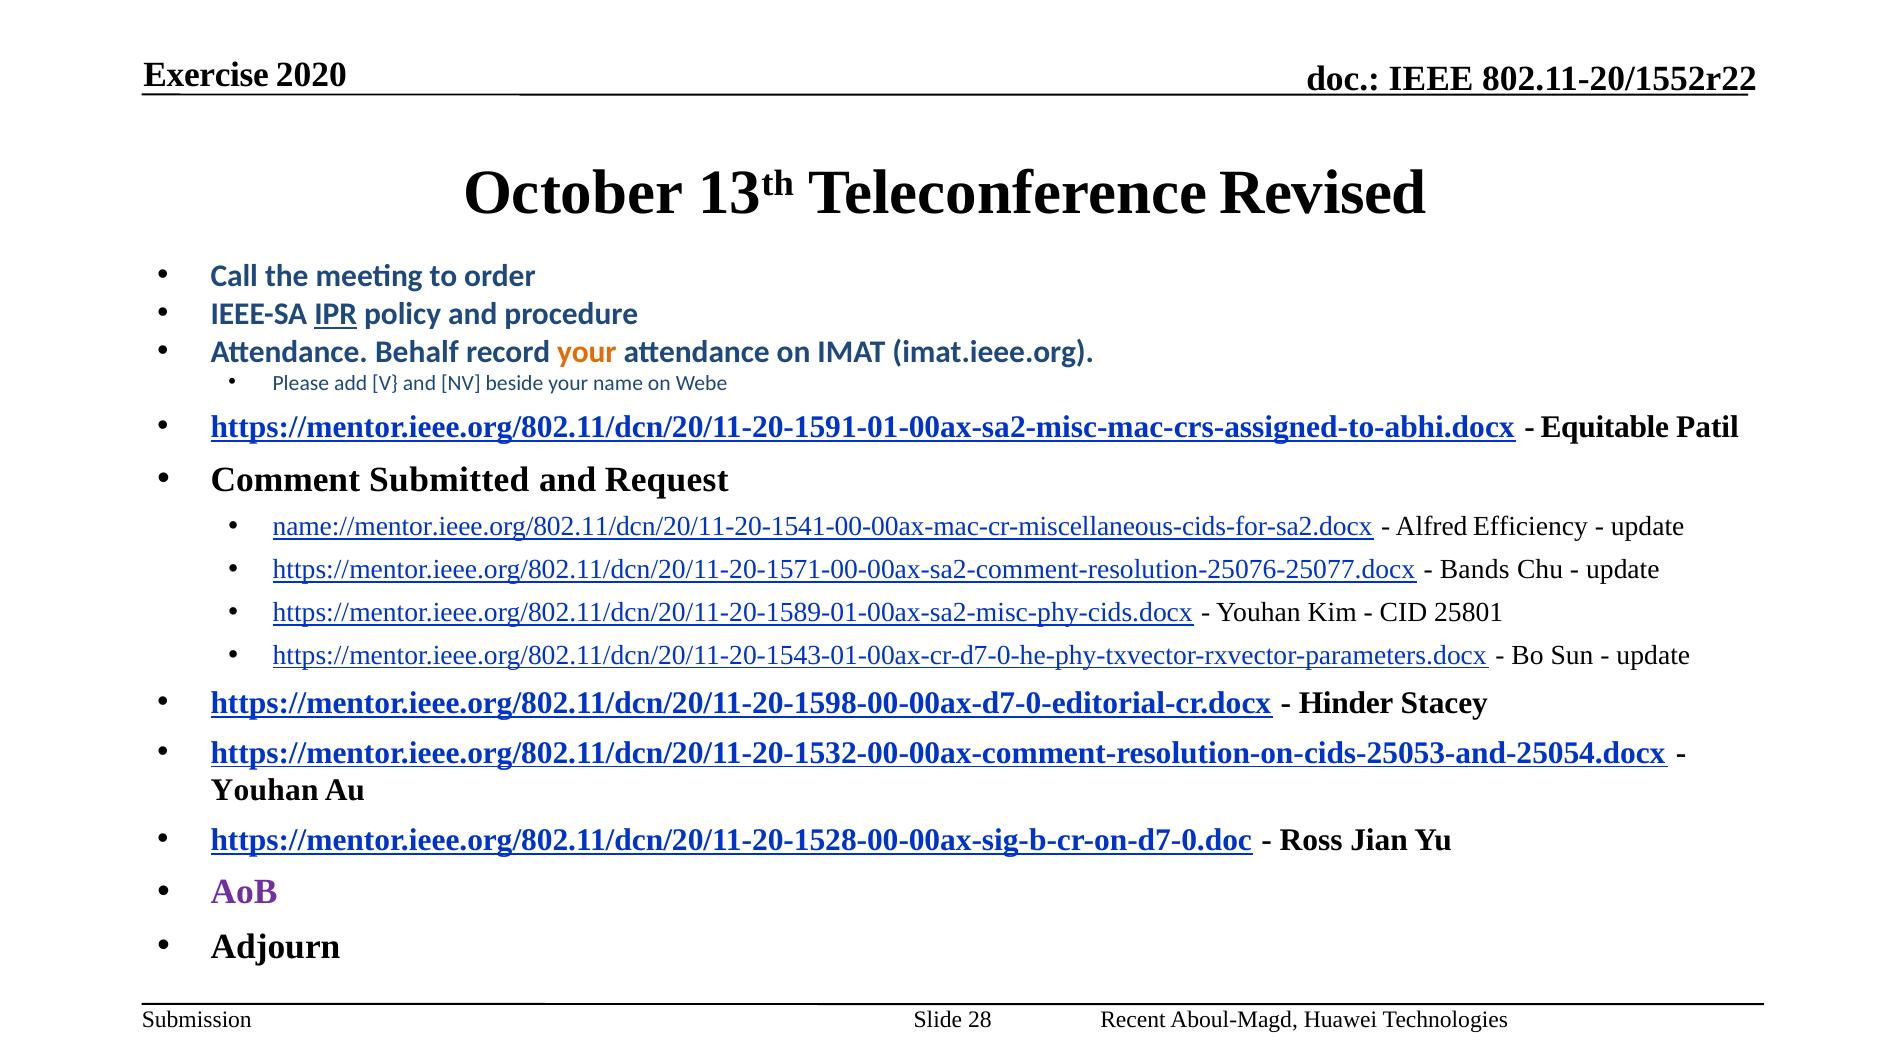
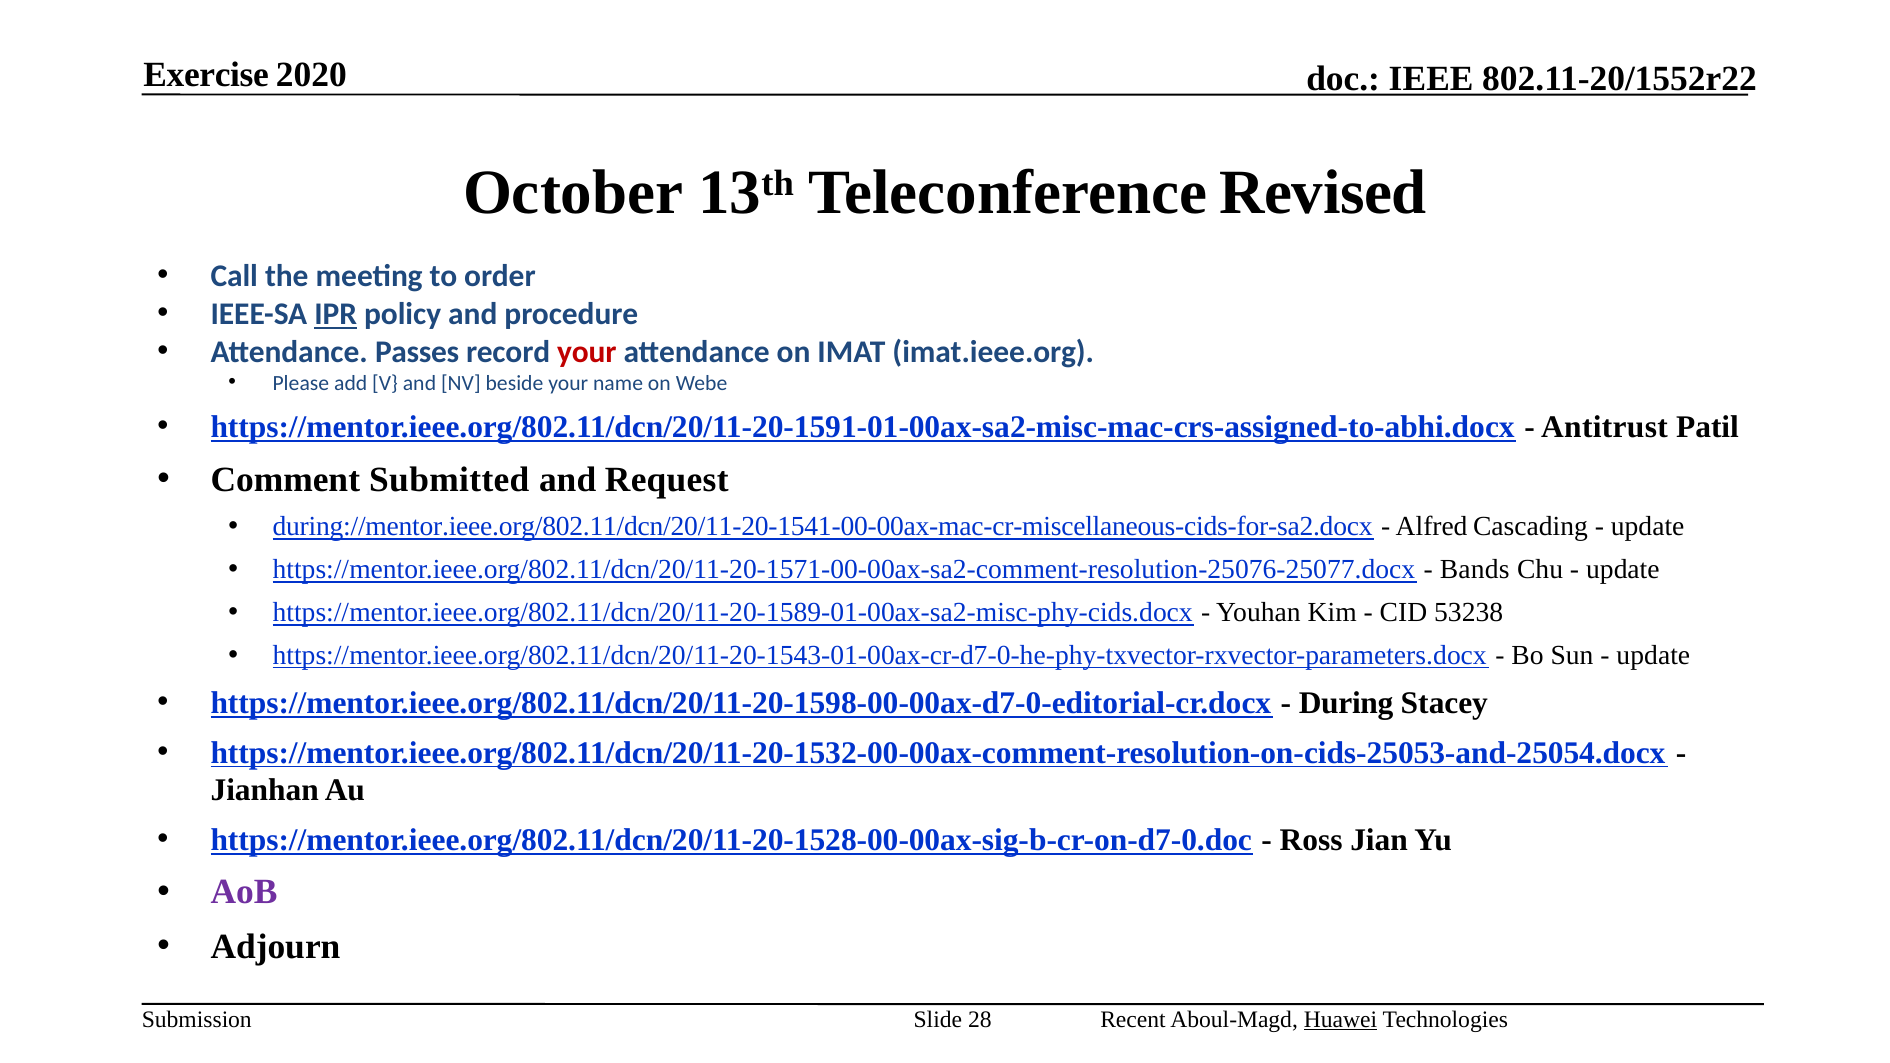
Behalf: Behalf -> Passes
your at (587, 352) colour: orange -> red
Equitable: Equitable -> Antitrust
name://mentor.ieee.org/802.11/dcn/20/11-20-1541-00-00ax-mac-cr-miscellaneous-cids-for-sa2.docx: name://mentor.ieee.org/802.11/dcn/20/11-20-1541-00-00ax-mac-cr-miscellaneous-cids-for-sa2.docx -> during://mentor.ieee.org/802.11/dcn/20/11-20-1541-00-00ax-mac-cr-miscellaneous-cids-for-sa2.docx
Efficiency: Efficiency -> Cascading
25801: 25801 -> 53238
Hinder: Hinder -> During
Youhan at (265, 790): Youhan -> Jianhan
Huawei underline: none -> present
